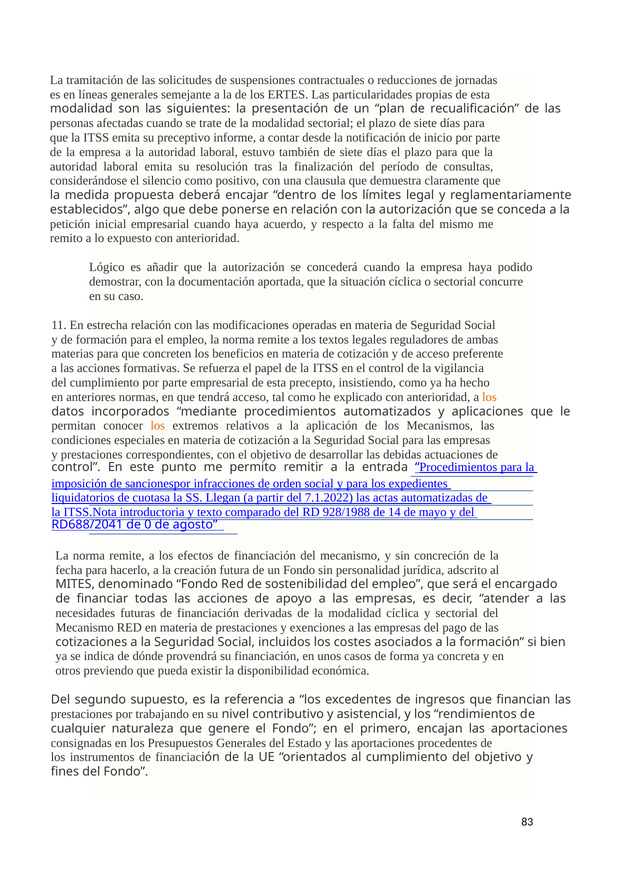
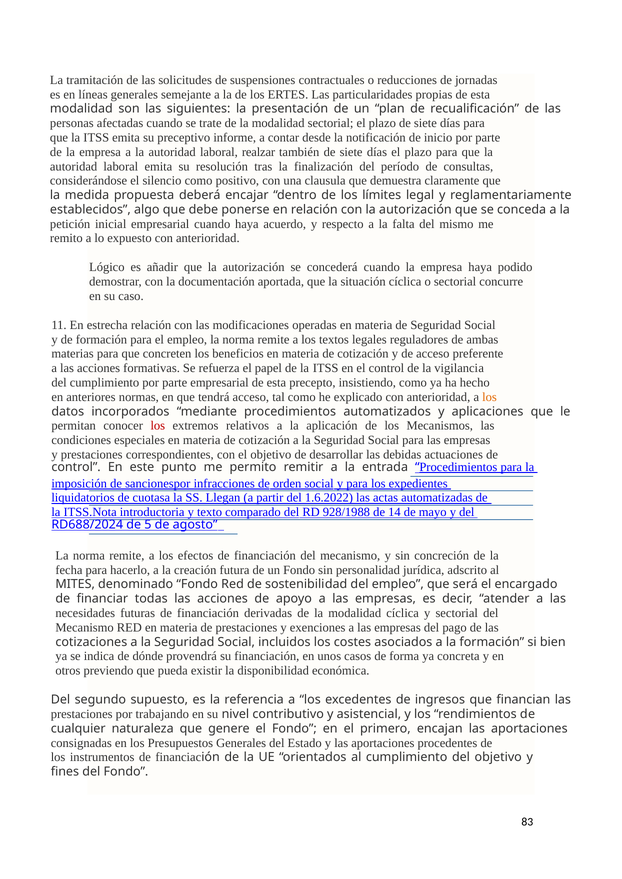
estuvo: estuvo -> realzar
los at (158, 426) colour: orange -> red
7.1.2022: 7.1.2022 -> 1.6.2022
RD688/2041: RD688/2041 -> RD688/2024
0: 0 -> 5
